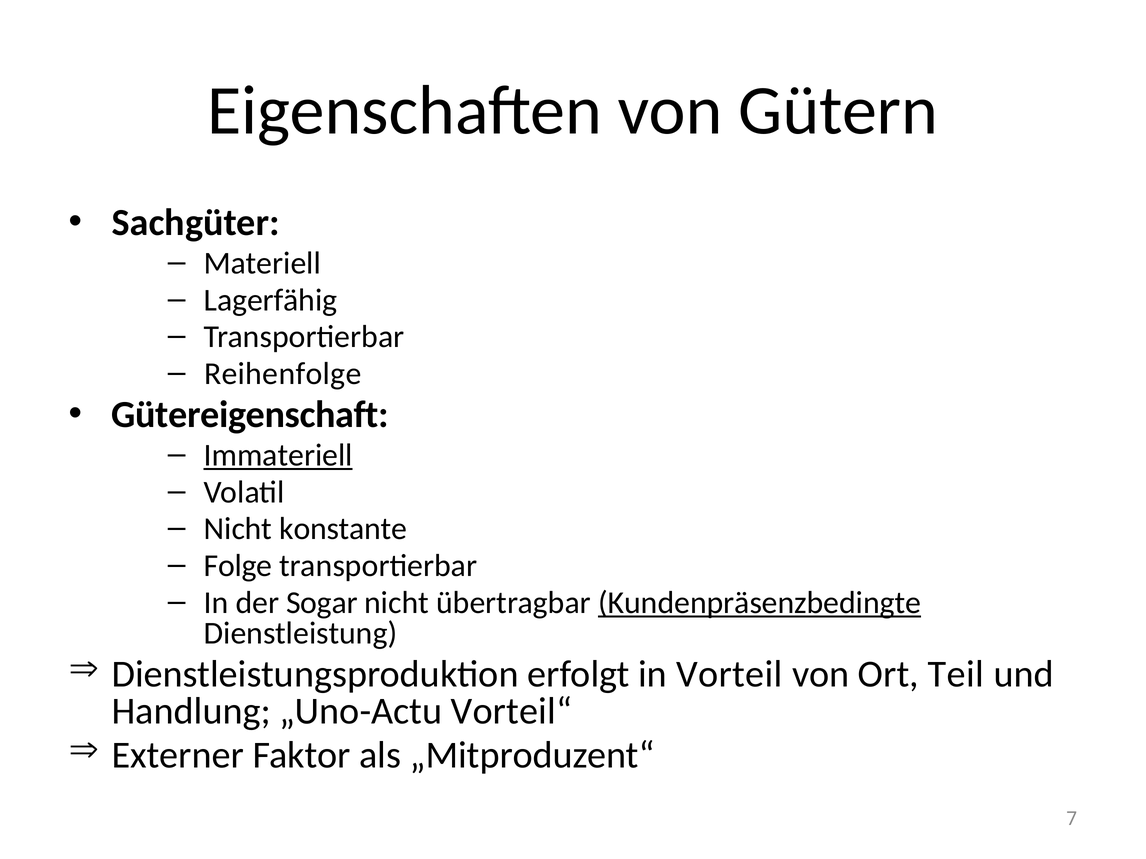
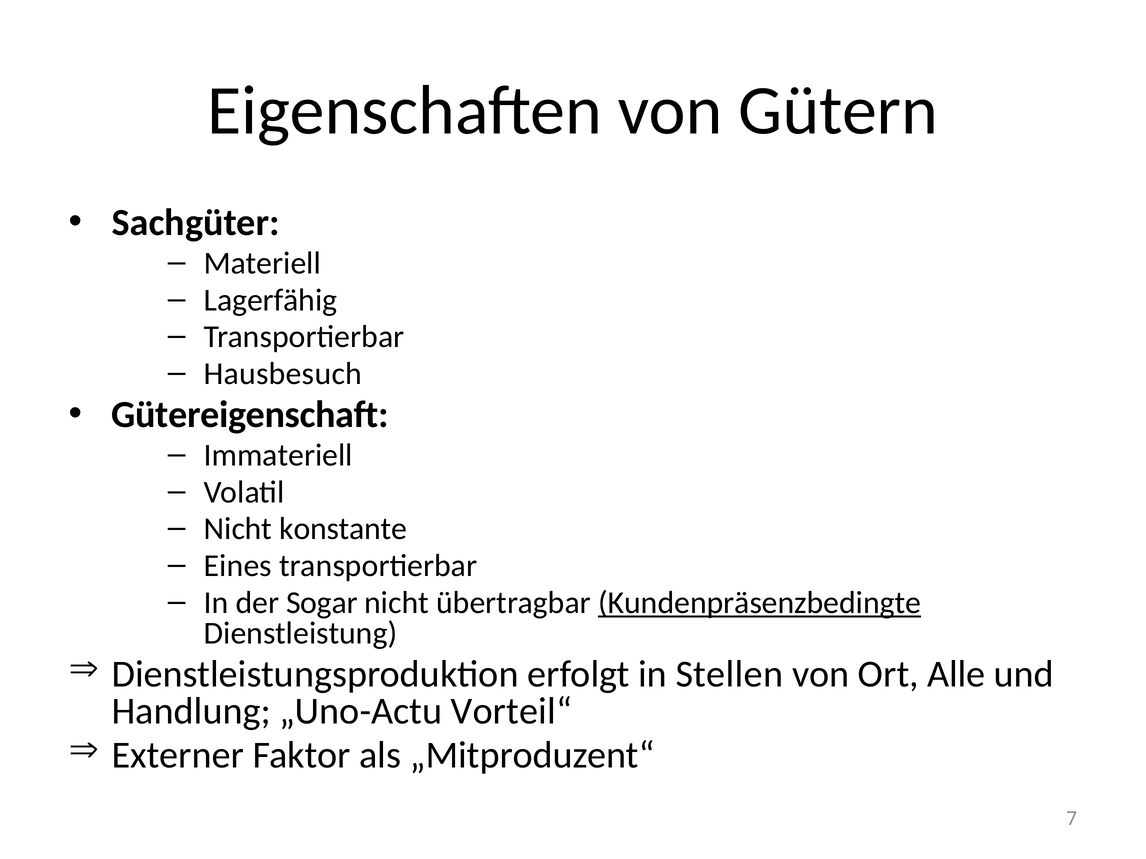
Reihenfolge: Reihenfolge -> Hausbesuch
Immateriell underline: present -> none
Folge: Folge -> Eines
Vorteil: Vorteil -> Stellen
Teil: Teil -> Alle
